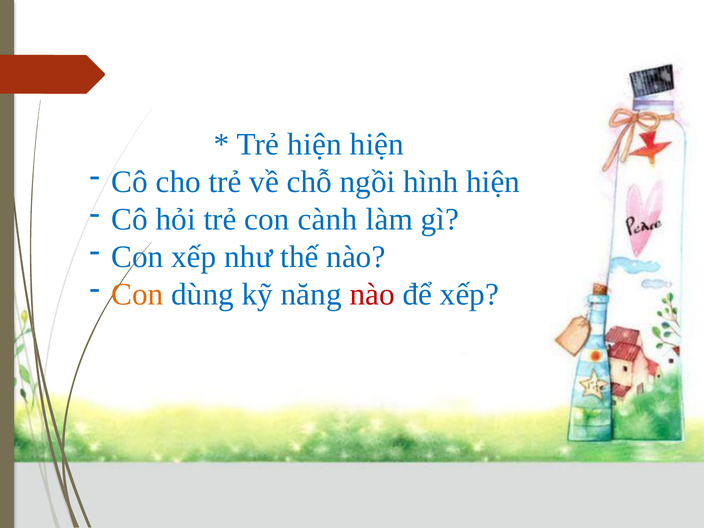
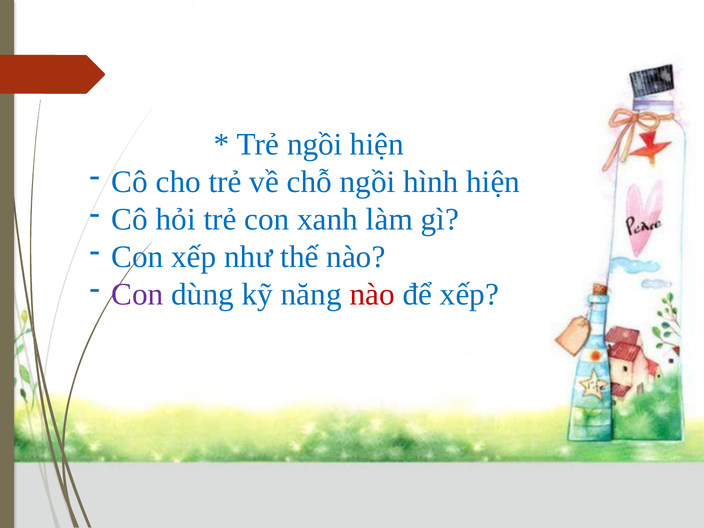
Trẻ hiện: hiện -> ngồi
cành: cành -> xanh
Con at (137, 294) colour: orange -> purple
